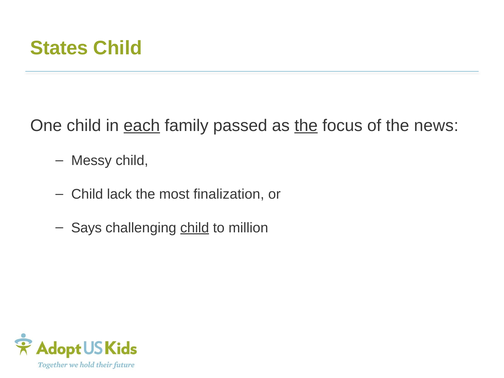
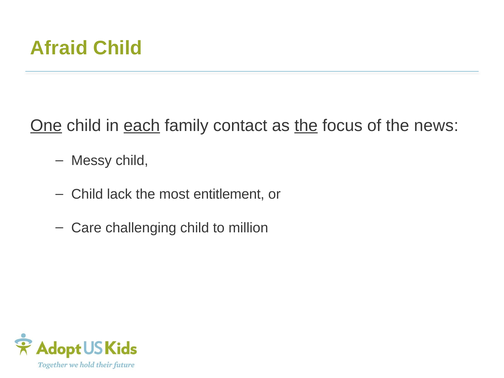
States: States -> Afraid
One underline: none -> present
passed: passed -> contact
finalization: finalization -> entitlement
Says: Says -> Care
child at (195, 228) underline: present -> none
